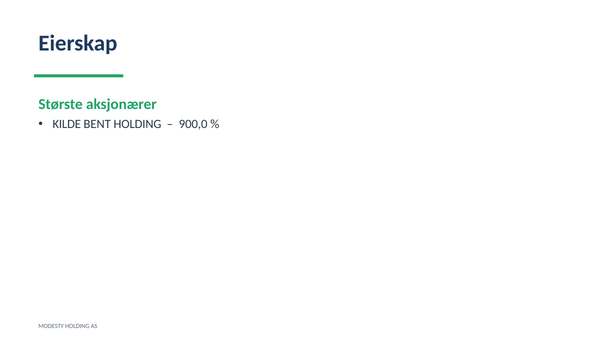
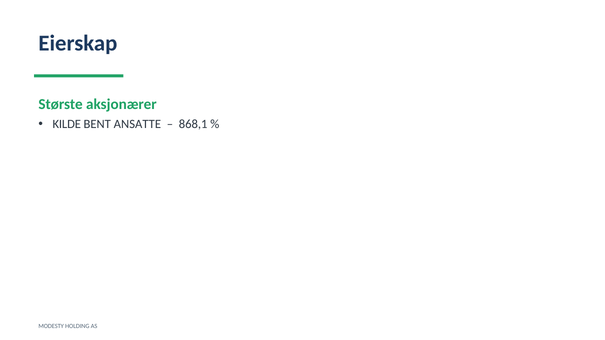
BENT HOLDING: HOLDING -> ANSATTE
900,0: 900,0 -> 868,1
